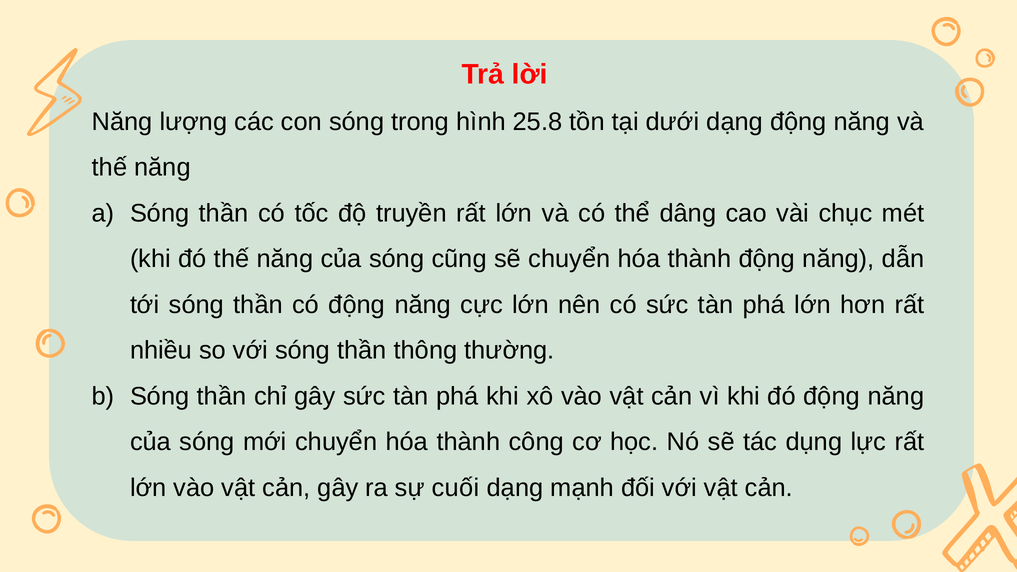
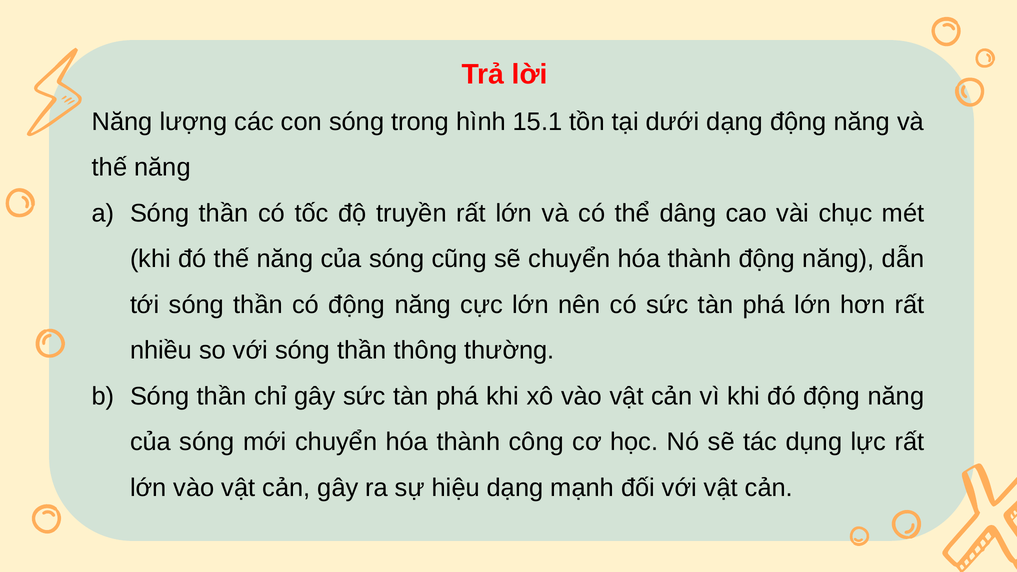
25.8: 25.8 -> 15.1
cuối: cuối -> hiệu
